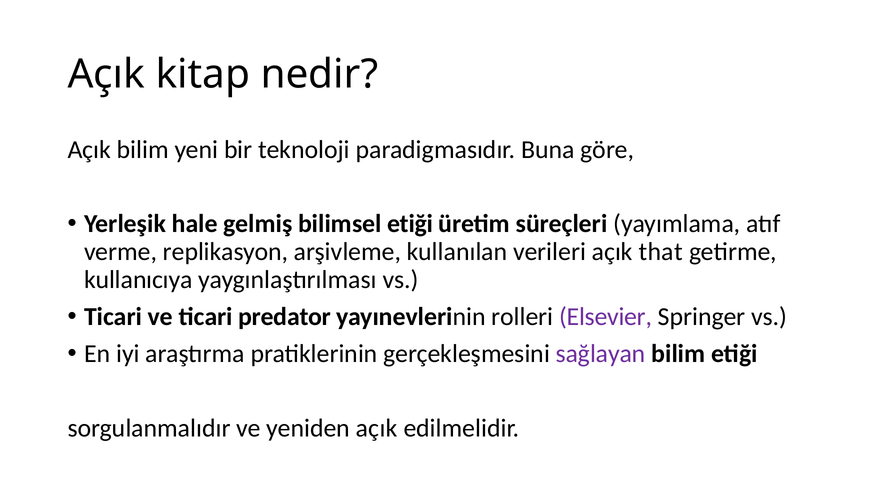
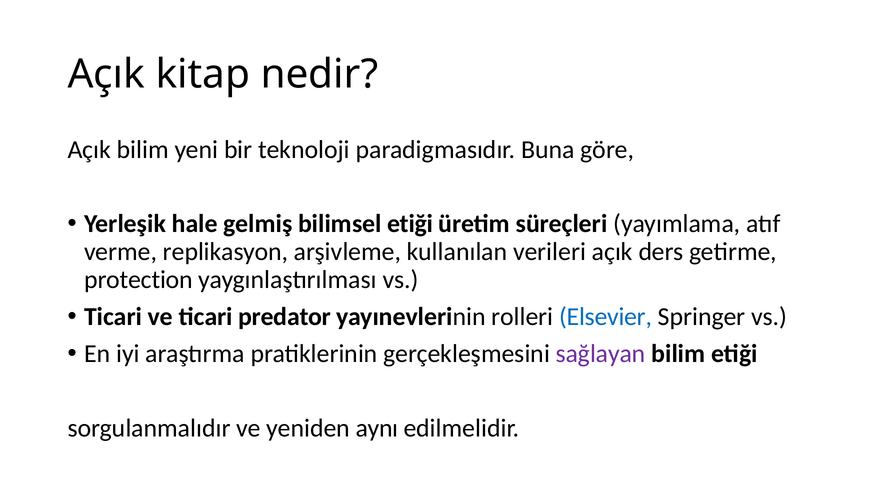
that: that -> ders
kullanıcıya: kullanıcıya -> protection
Elsevier colour: purple -> blue
yeniden açık: açık -> aynı
